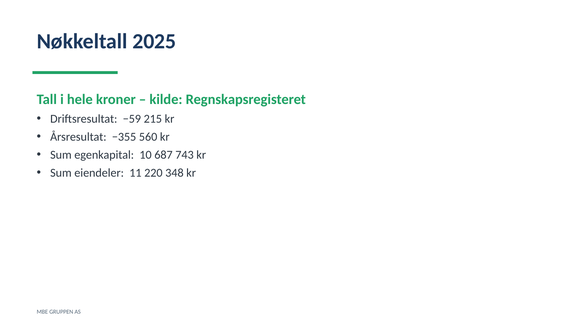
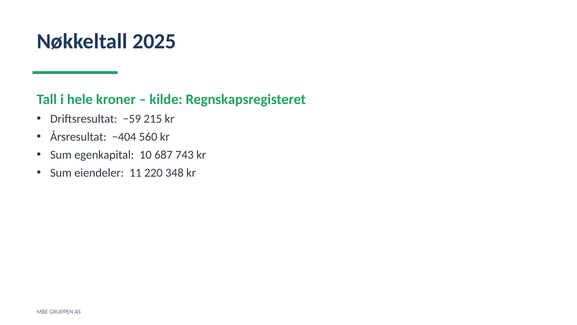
−355: −355 -> −404
